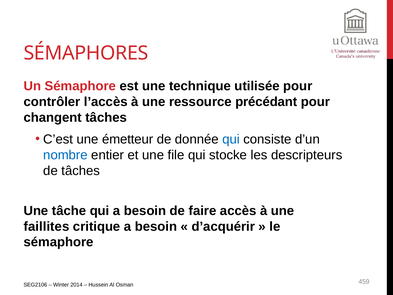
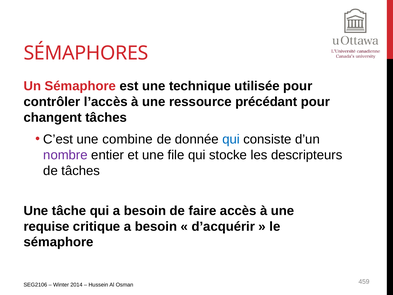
émetteur: émetteur -> combine
nombre colour: blue -> purple
faillites: faillites -> requise
